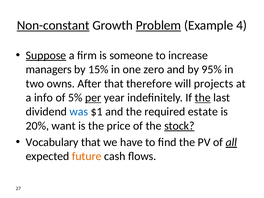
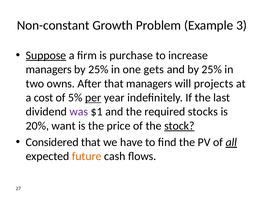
Non-constant underline: present -> none
Problem underline: present -> none
4: 4 -> 3
someone: someone -> purchase
15% at (98, 69): 15% -> 25%
zero: zero -> gets
and by 95%: 95% -> 25%
that therefore: therefore -> managers
info: info -> cost
the at (203, 98) underline: present -> none
was colour: blue -> purple
estate: estate -> stocks
Vocabulary: Vocabulary -> Considered
